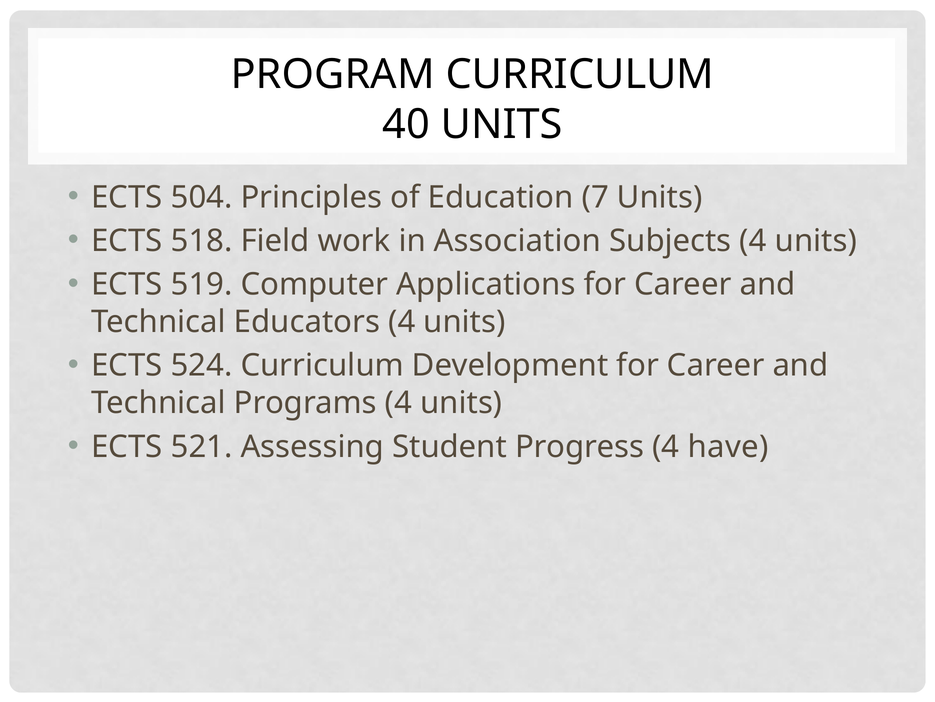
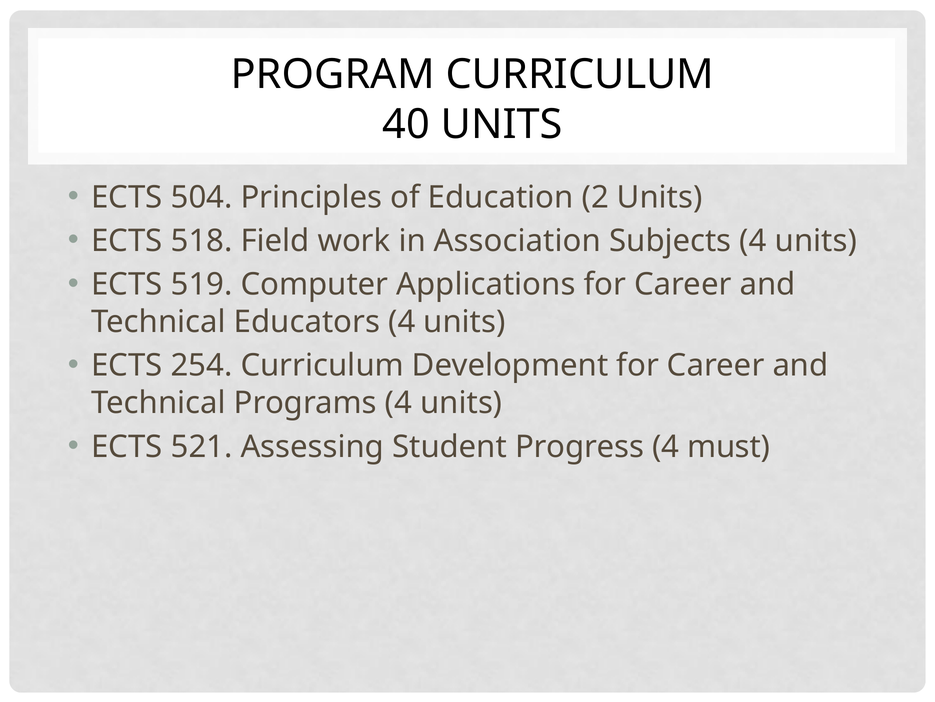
7: 7 -> 2
524: 524 -> 254
have: have -> must
